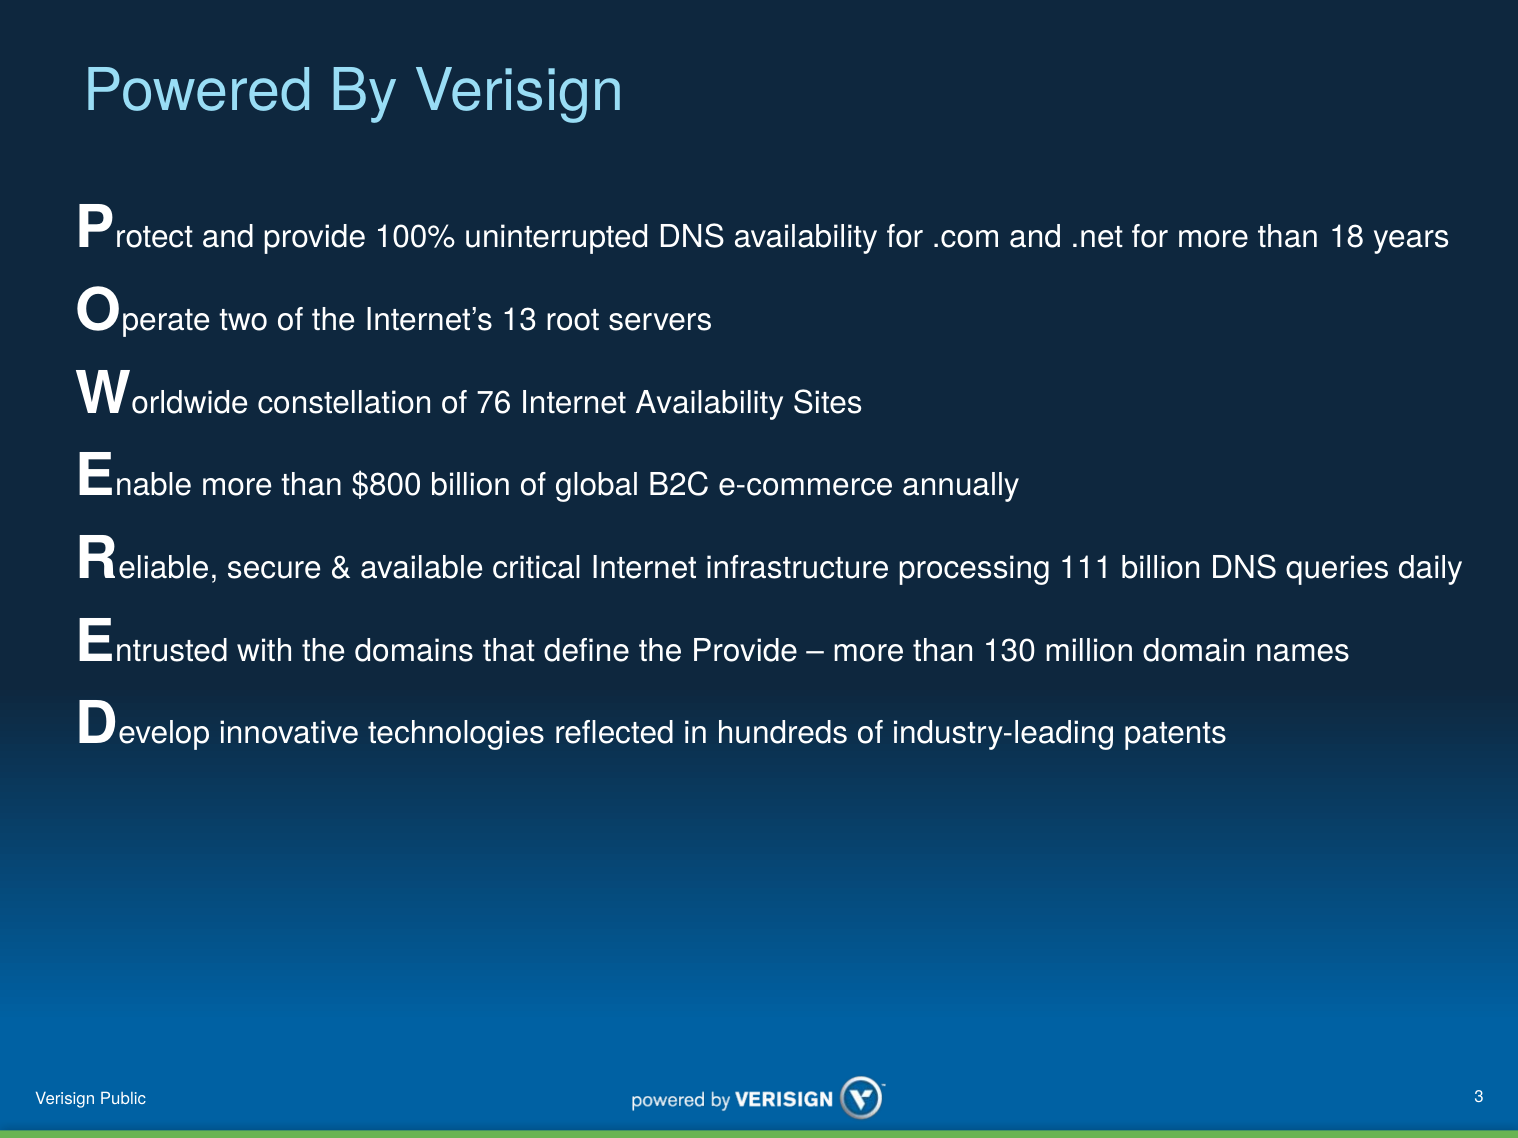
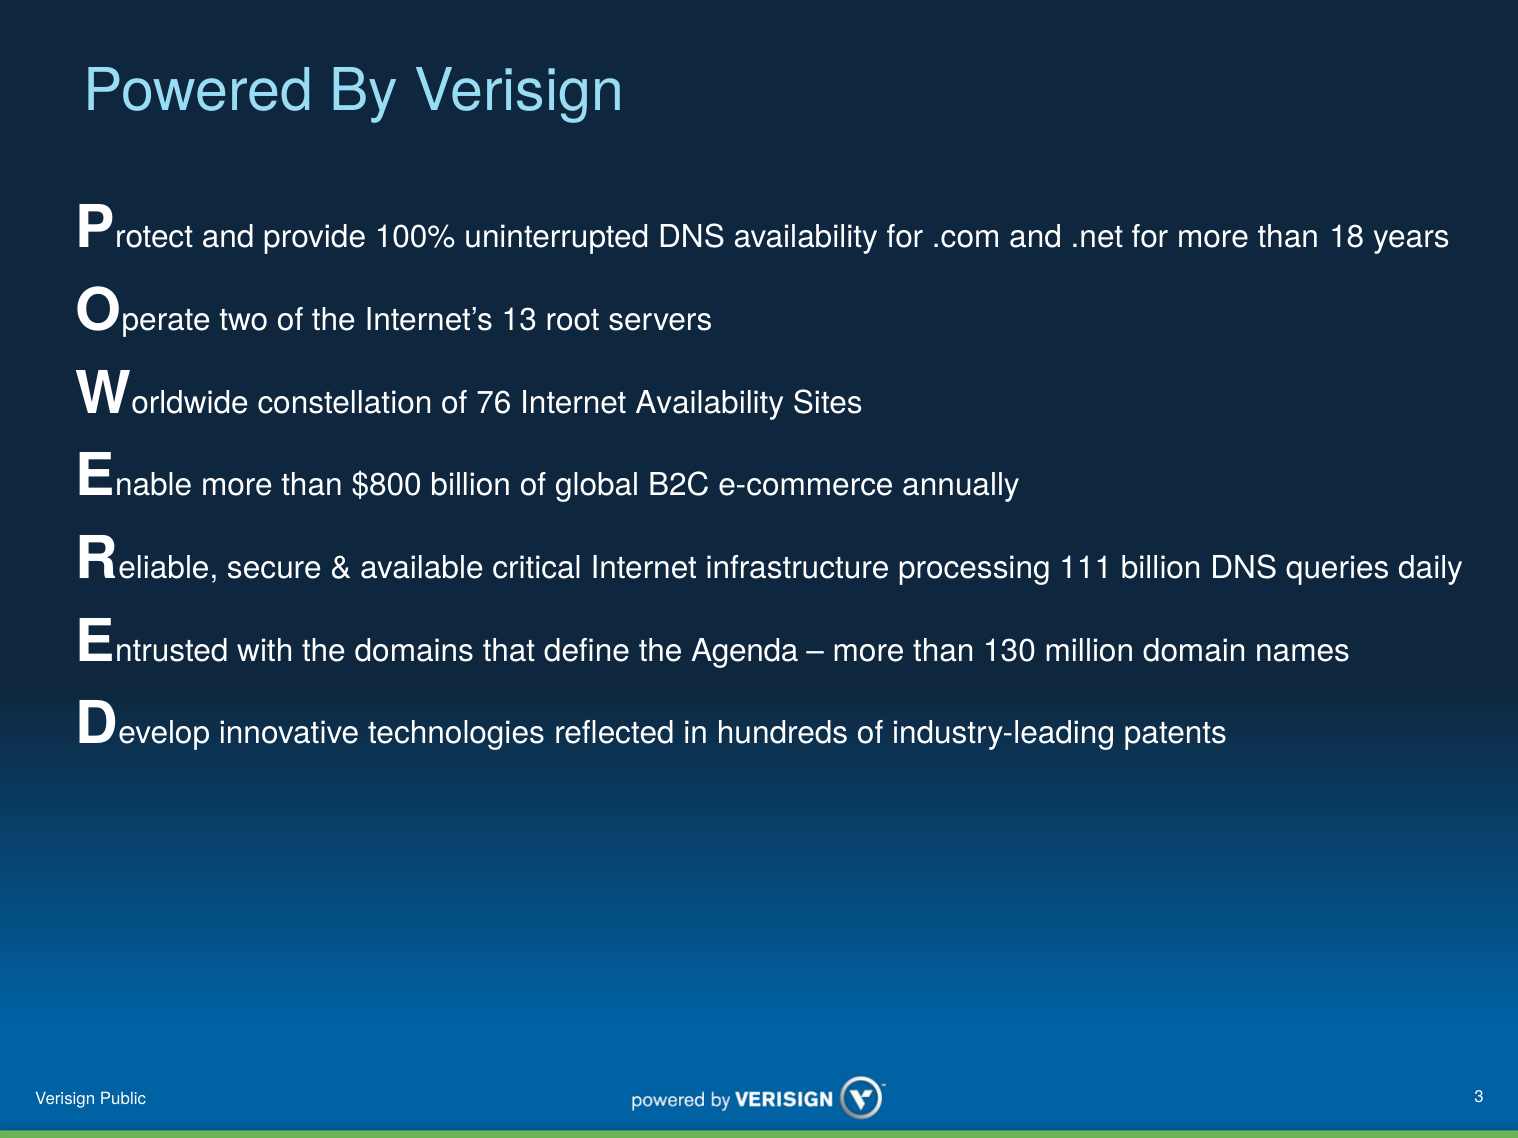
the Provide: Provide -> Agenda
